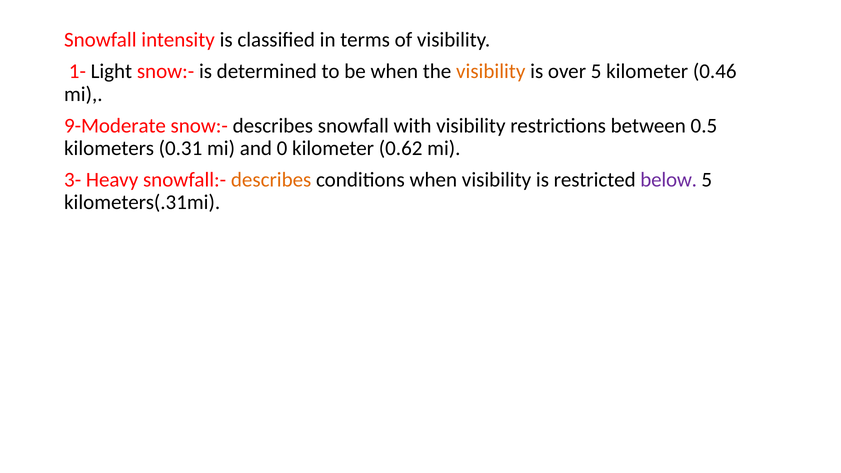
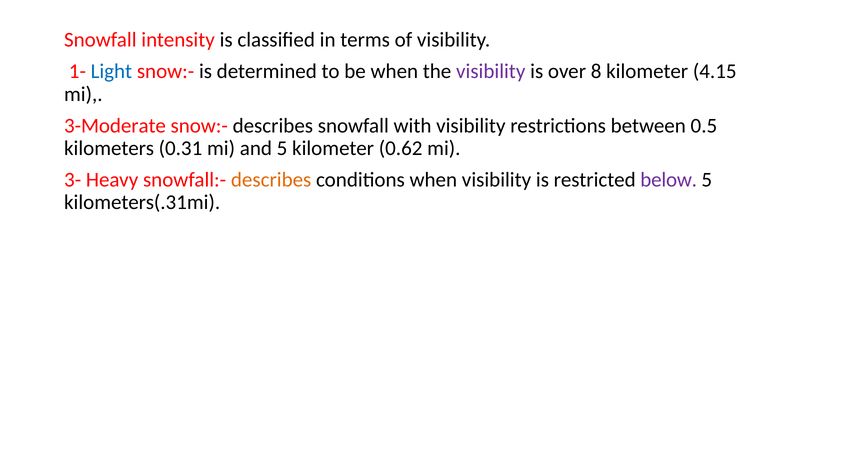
Light colour: black -> blue
visibility at (491, 71) colour: orange -> purple
over 5: 5 -> 8
0.46: 0.46 -> 4.15
9-Moderate: 9-Moderate -> 3-Moderate
and 0: 0 -> 5
